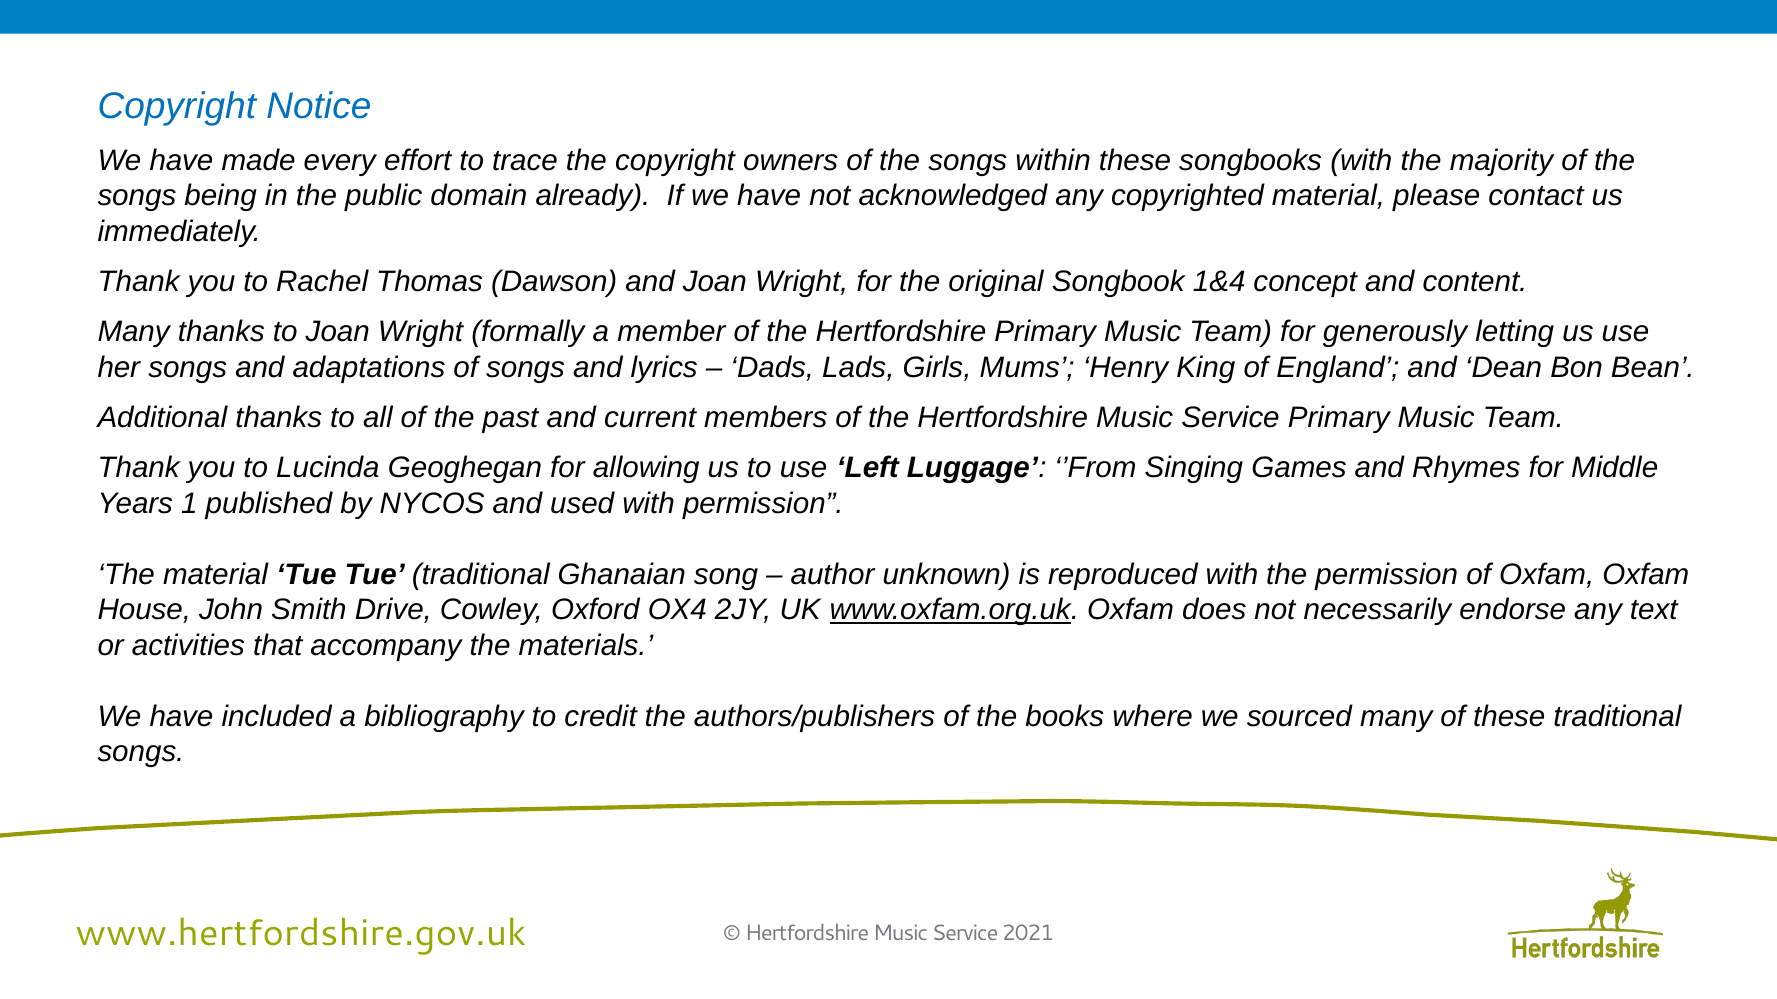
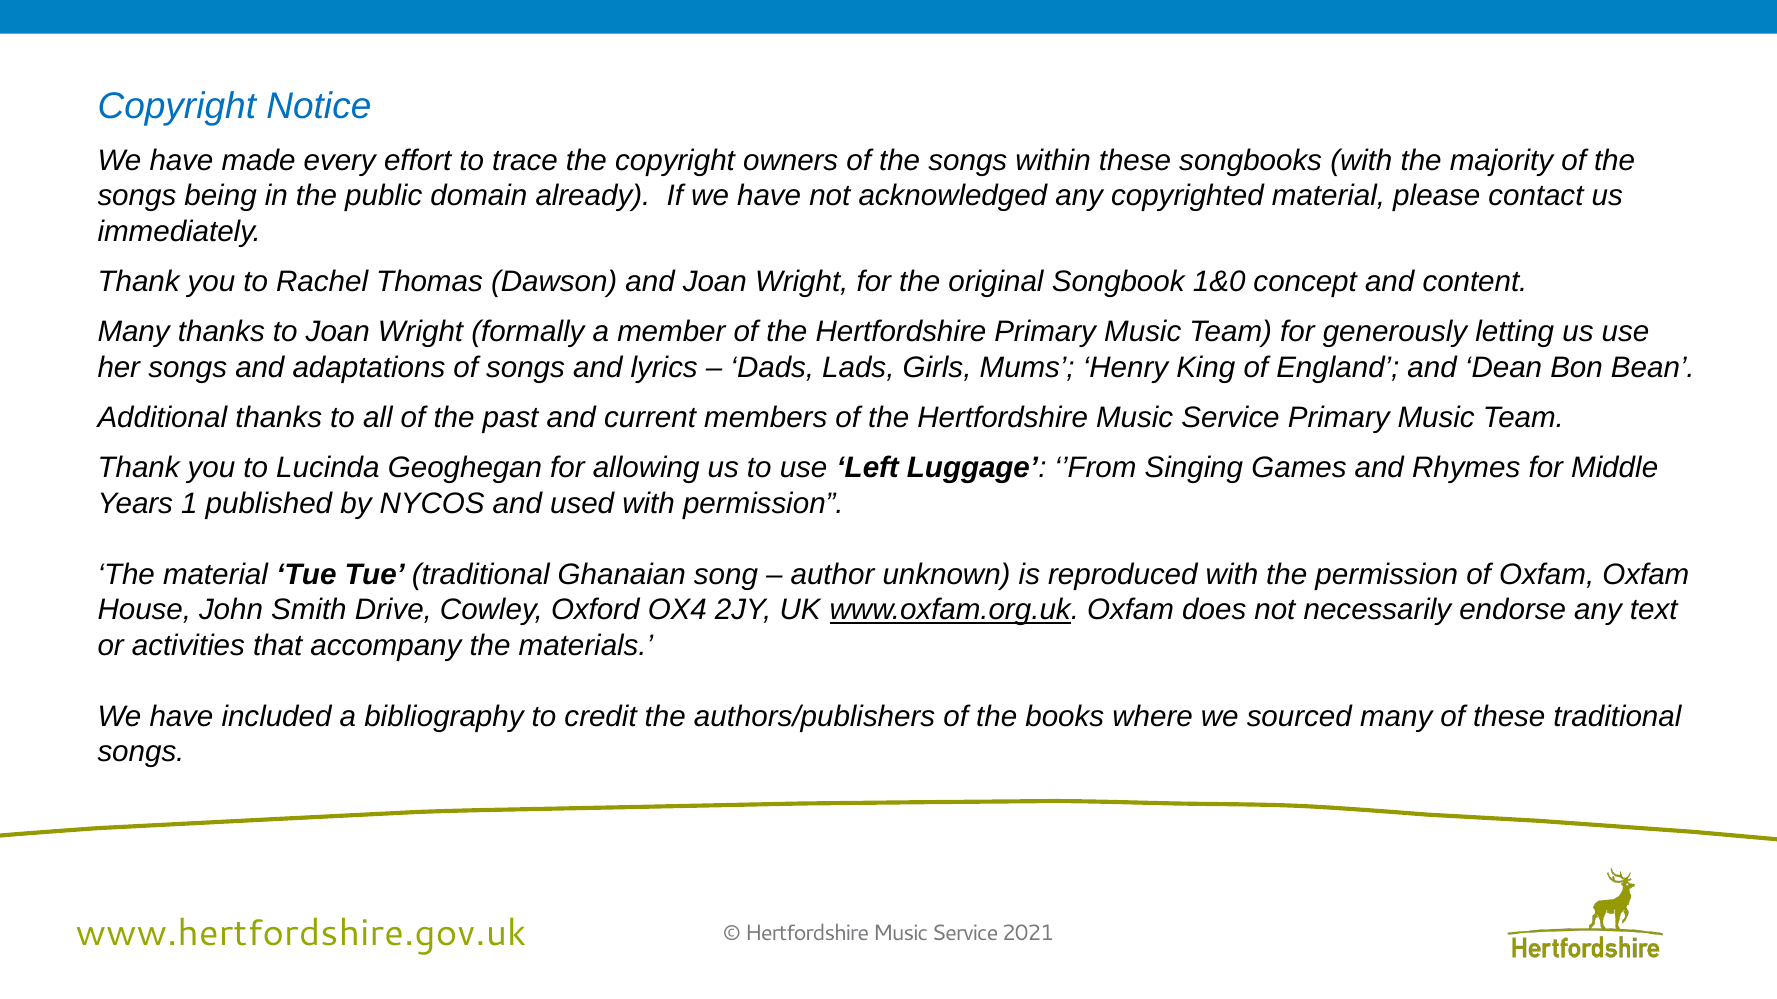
1&4: 1&4 -> 1&0
